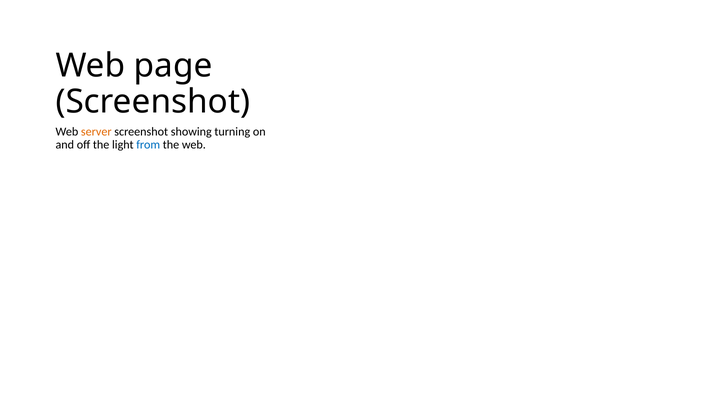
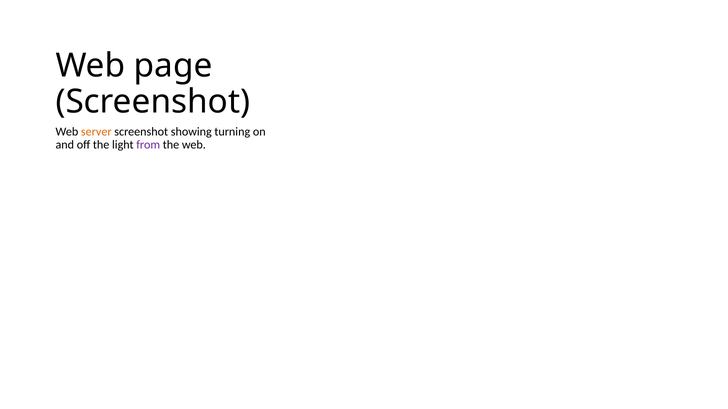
from colour: blue -> purple
